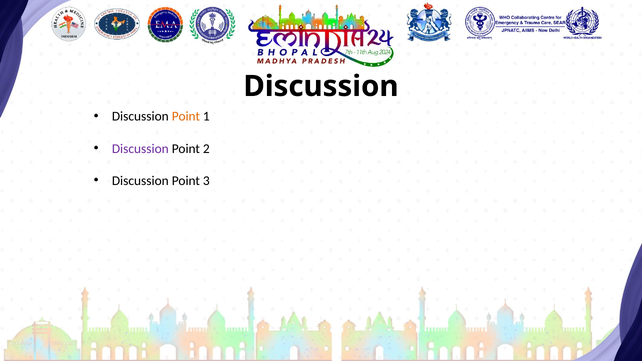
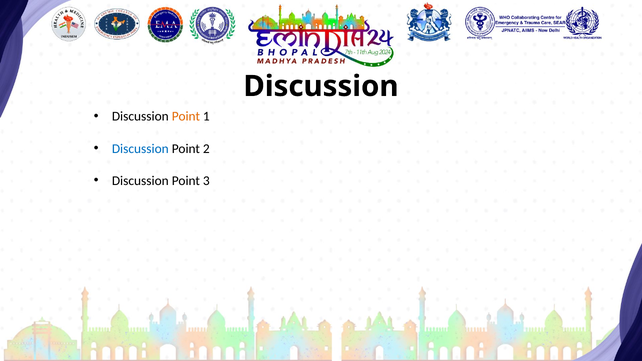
Discussion at (140, 149) colour: purple -> blue
